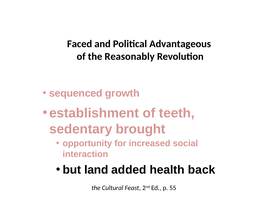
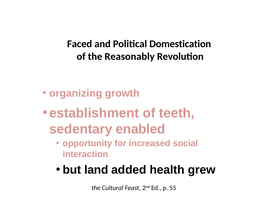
Advantageous: Advantageous -> Domestication
sequenced: sequenced -> organizing
brought: brought -> enabled
back: back -> grew
